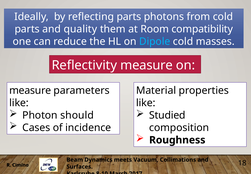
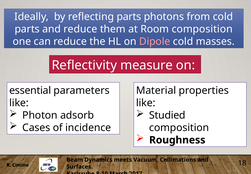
and quality: quality -> reduce
Room compatibility: compatibility -> composition
Dipole colour: light blue -> pink
measure at (30, 90): measure -> essential
should: should -> adsorb
